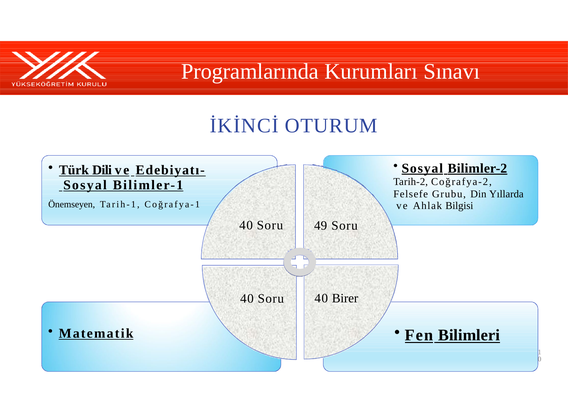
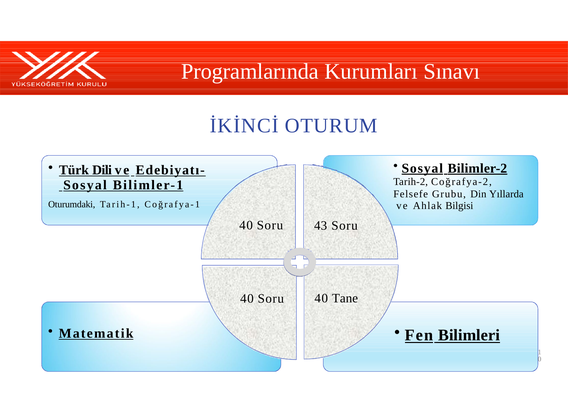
Önemseyen: Önemseyen -> Oturumdaki
49: 49 -> 43
Birer: Birer -> Tane
